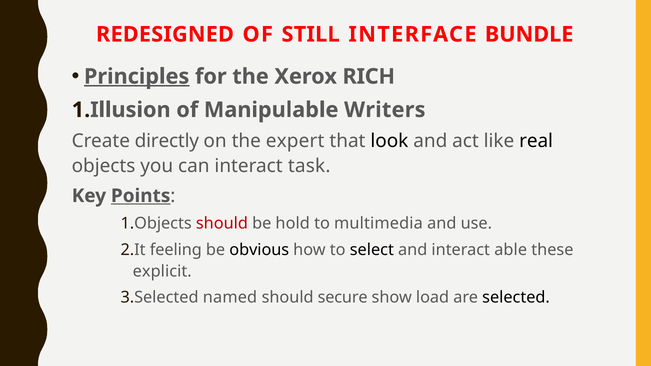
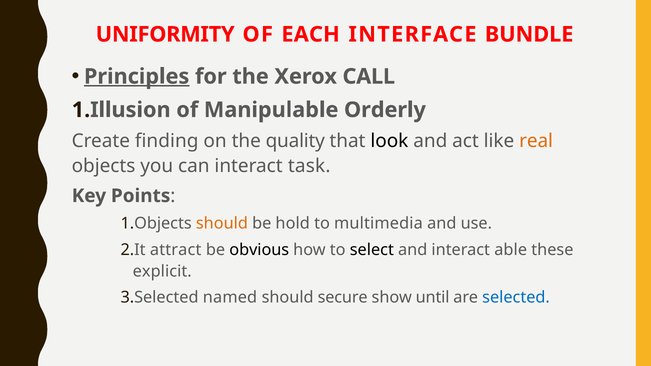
REDESIGNED: REDESIGNED -> UNIFORMITY
STILL: STILL -> EACH
RICH: RICH -> CALL
Writers: Writers -> Orderly
directly: directly -> finding
expert: expert -> quality
real colour: black -> orange
Points underline: present -> none
should at (222, 224) colour: red -> orange
feeling: feeling -> attract
load: load -> until
selected colour: black -> blue
